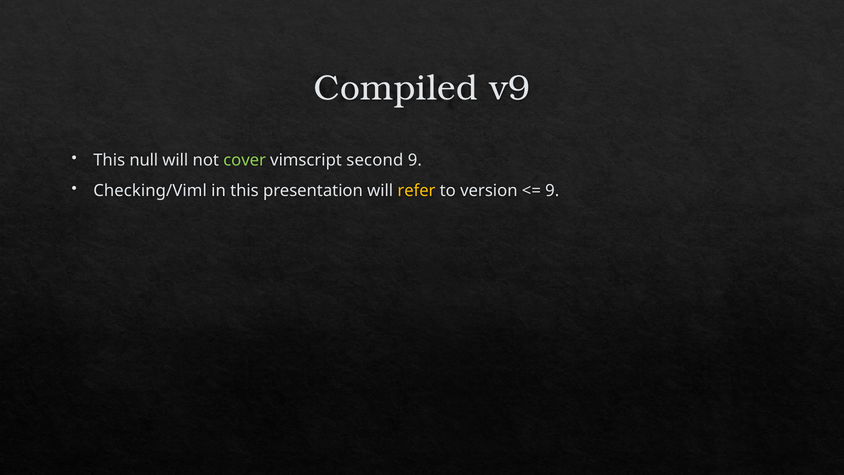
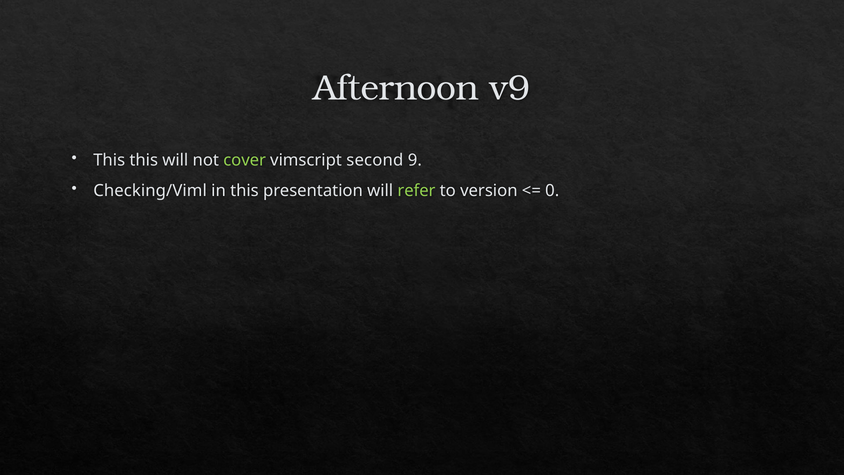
Compiled: Compiled -> Afternoon
This null: null -> this
refer colour: yellow -> light green
9 at (552, 191): 9 -> 0
